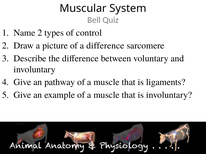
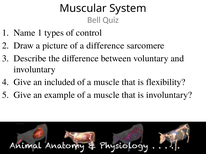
Name 2: 2 -> 1
pathway: pathway -> included
ligaments: ligaments -> flexibility
